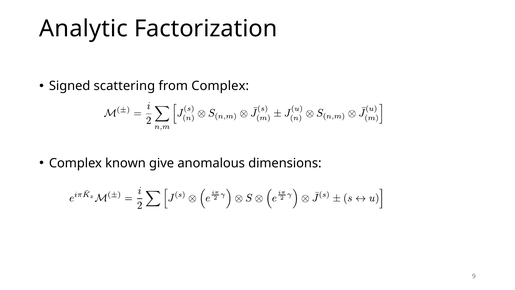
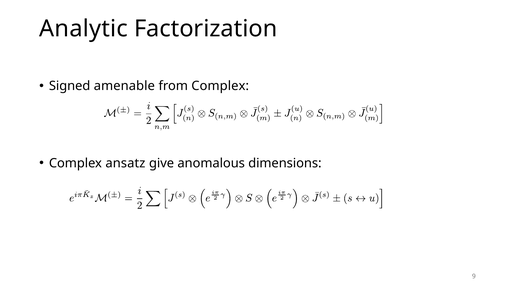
scattering: scattering -> amenable
known: known -> ansatz
